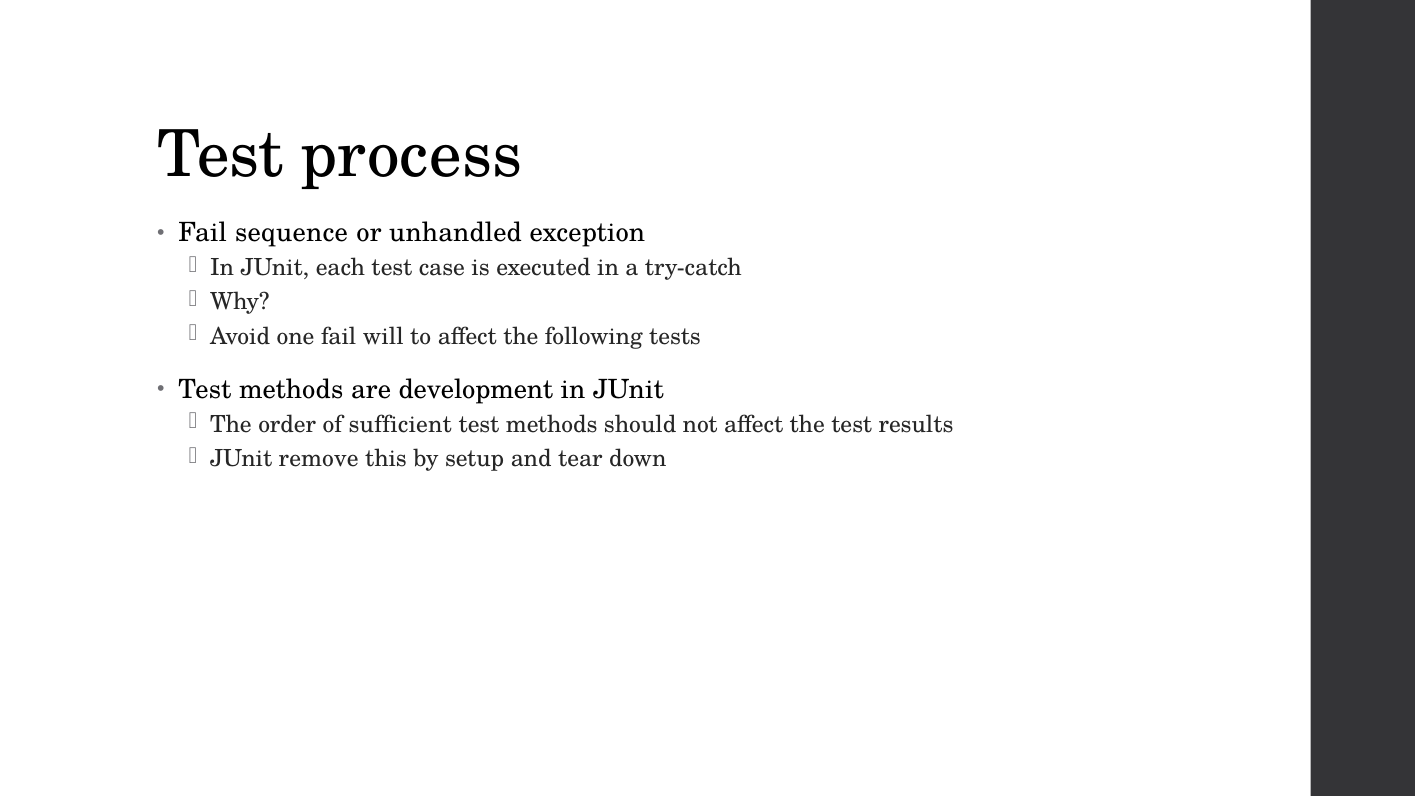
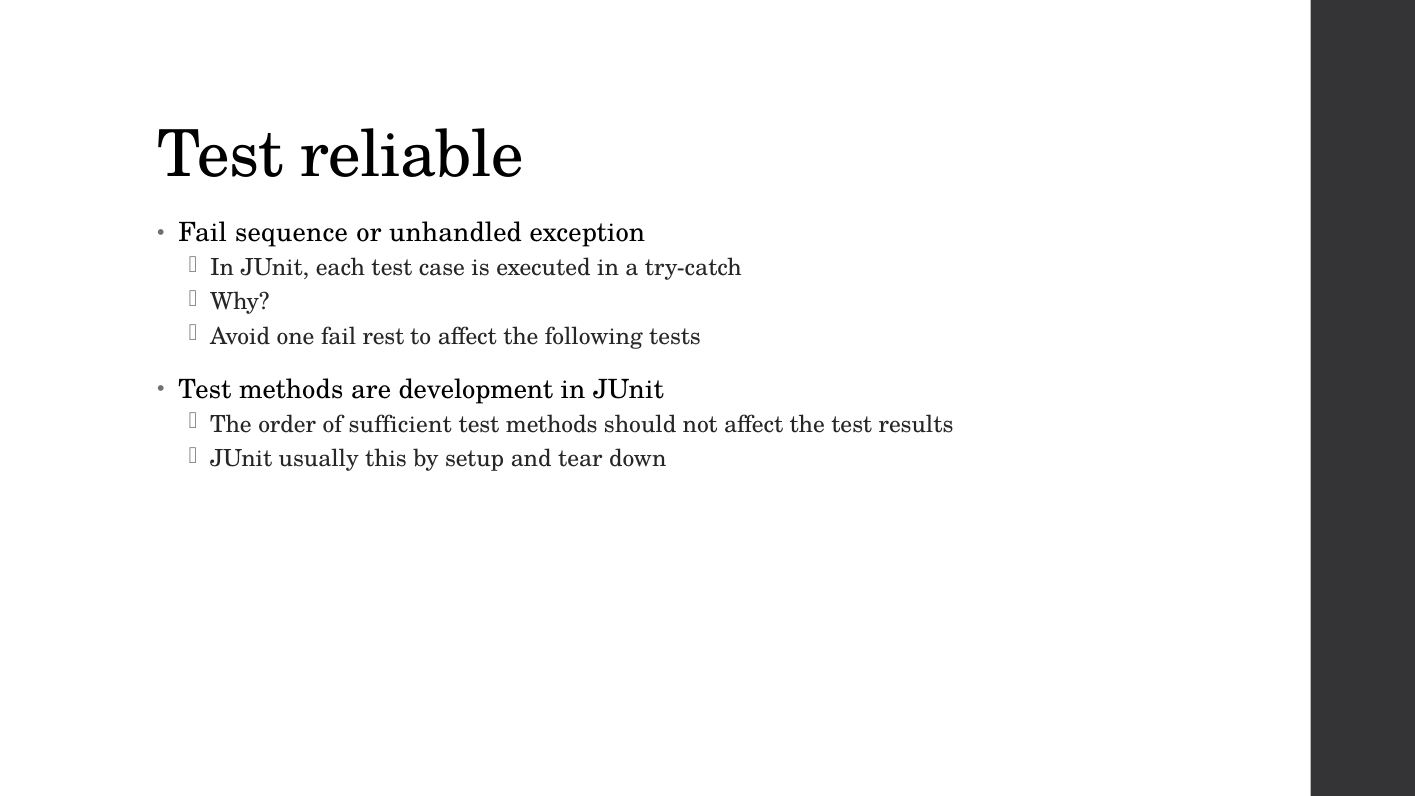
process: process -> reliable
will: will -> rest
remove: remove -> usually
